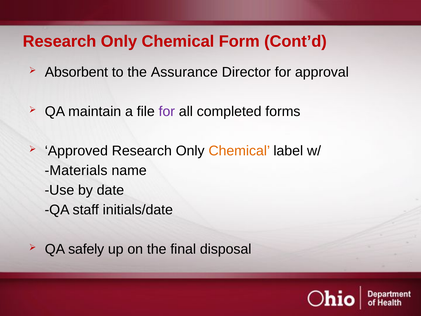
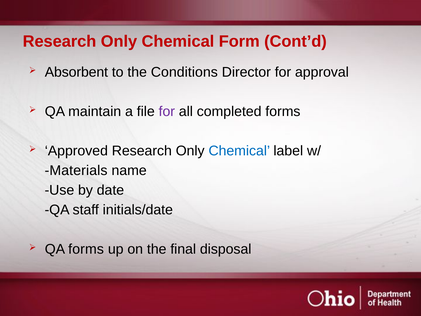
Assurance: Assurance -> Conditions
Chemical at (239, 151) colour: orange -> blue
QA safely: safely -> forms
